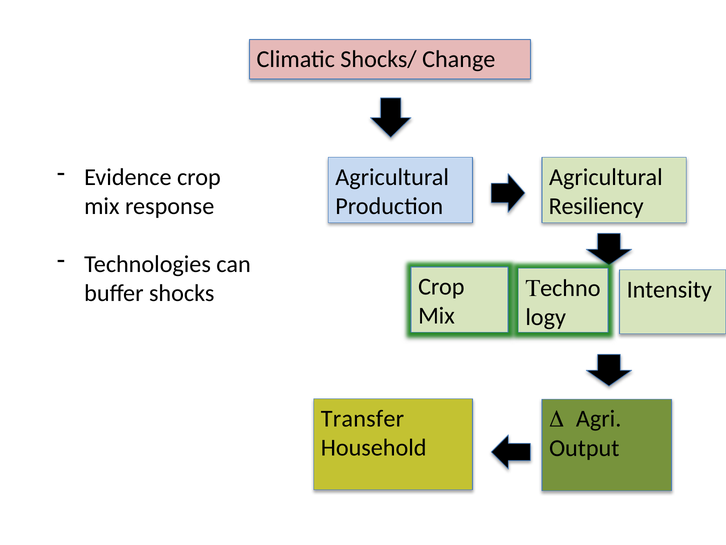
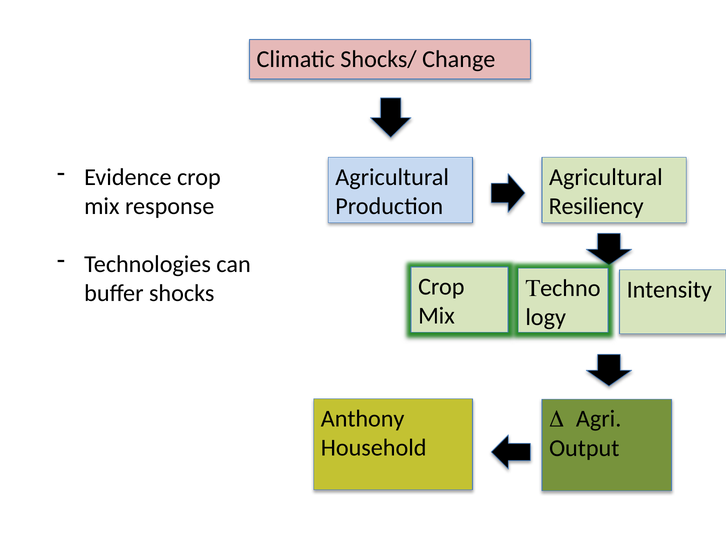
Transfer: Transfer -> Anthony
